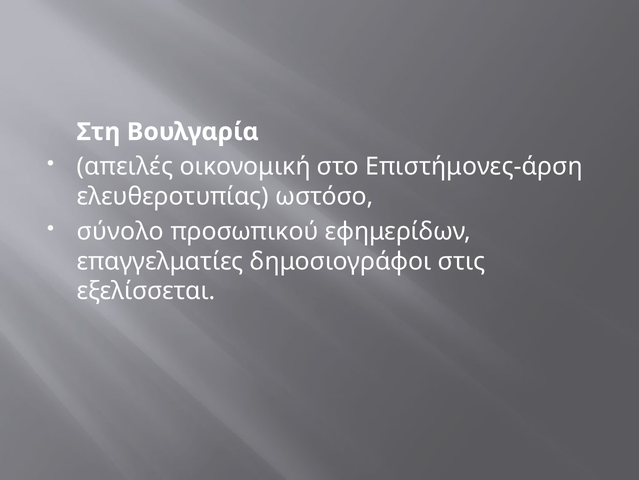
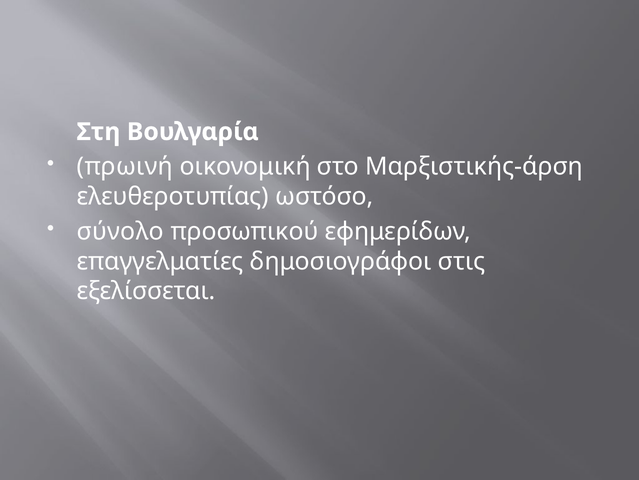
απειλές: απειλές -> πρωινή
Επιστήμονες-άρση: Επιστήμονες-άρση -> Μαρξιστικής-άρση
